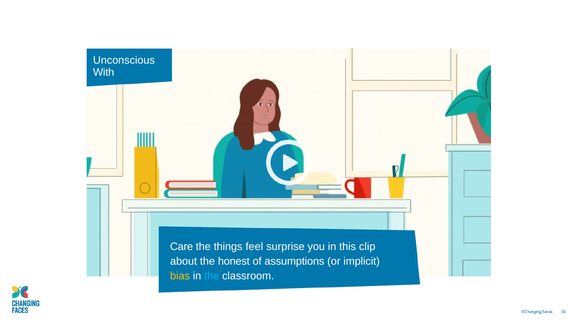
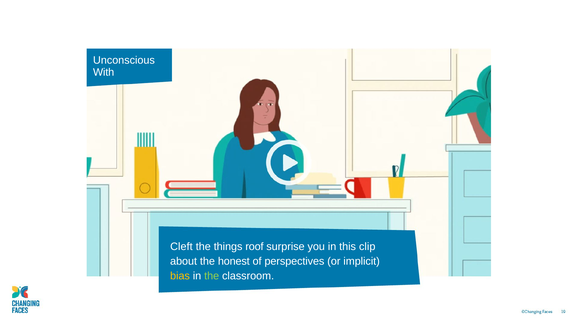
Care: Care -> Cleft
feel: feel -> roof
assumptions: assumptions -> perspectives
the at (212, 276) colour: light blue -> light green
